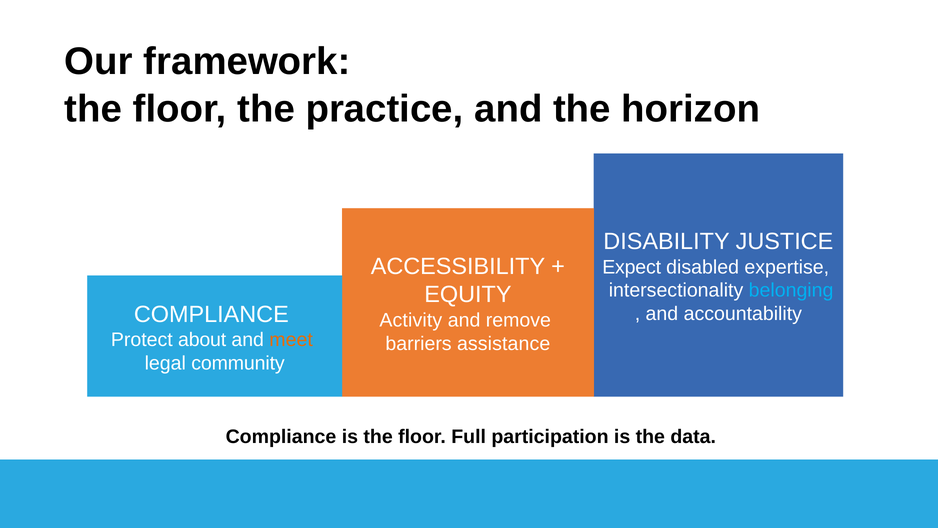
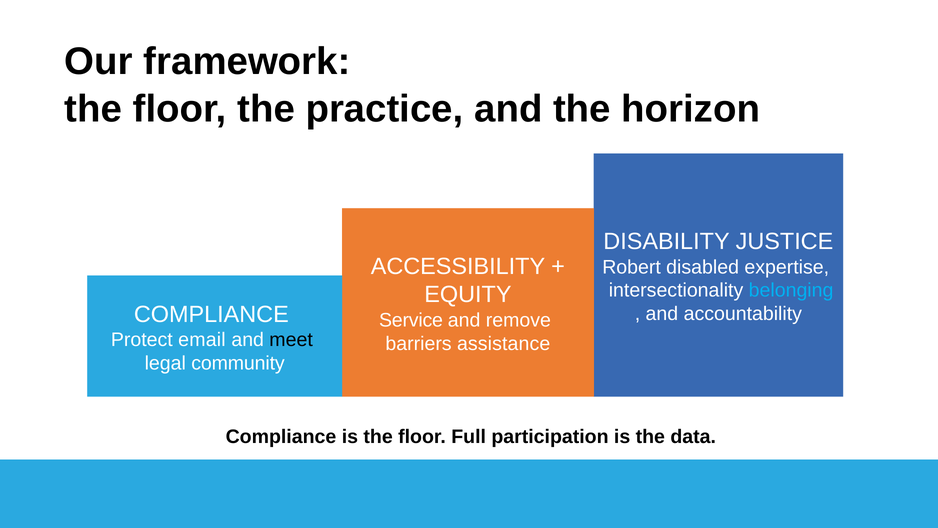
Expect: Expect -> Robert
Activity: Activity -> Service
about: about -> email
meet colour: orange -> black
